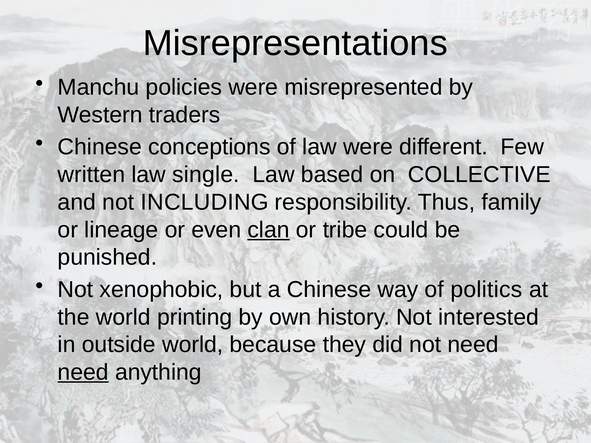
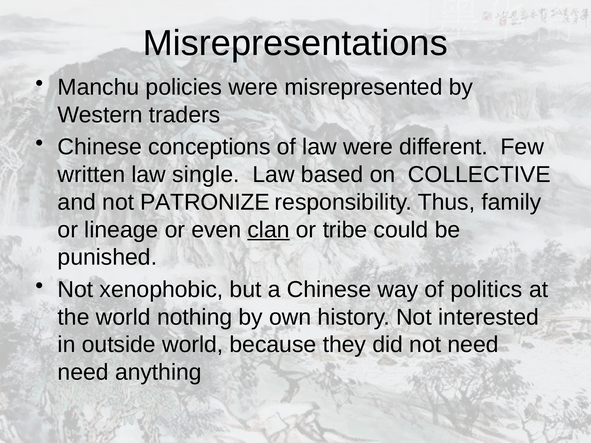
INCLUDING: INCLUDING -> PATRONIZE
printing: printing -> nothing
need at (83, 372) underline: present -> none
